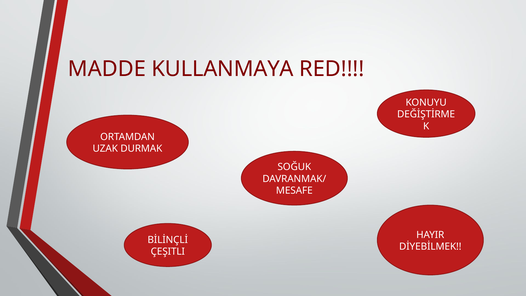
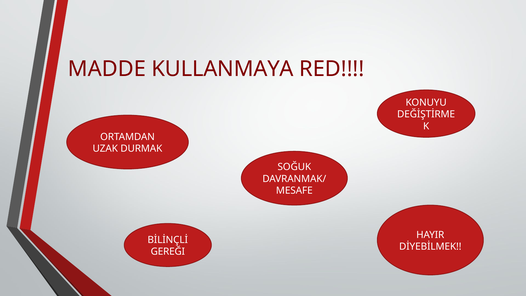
ÇEŞITLI: ÇEŞITLI -> GEREĞI
